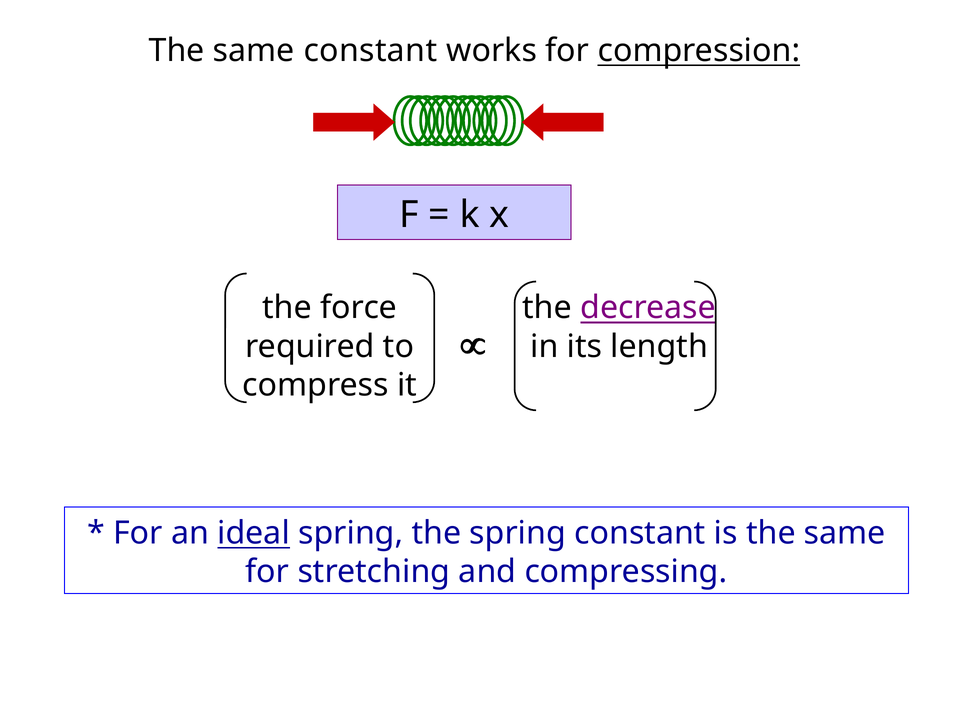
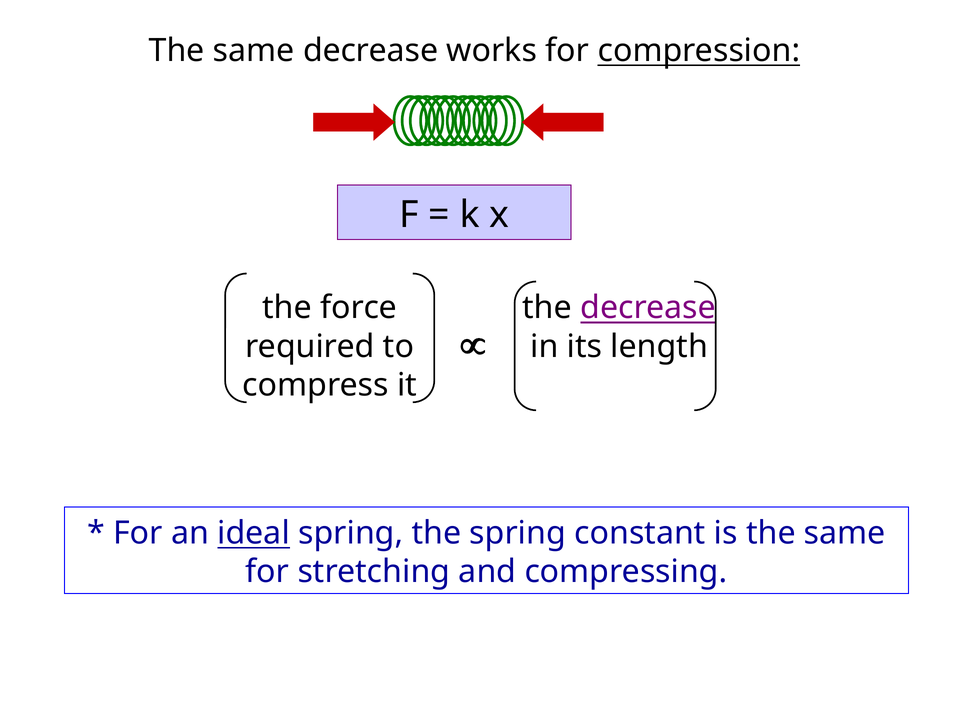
same constant: constant -> decrease
